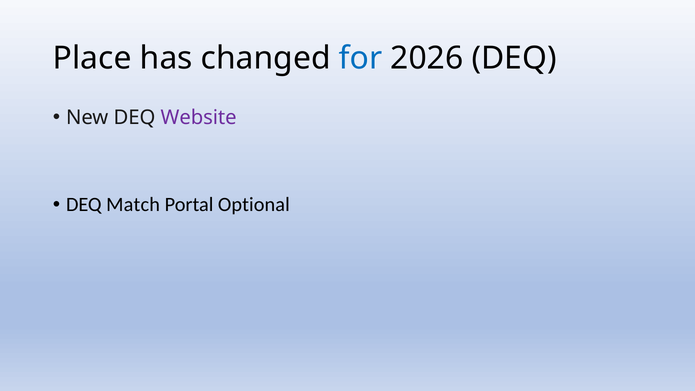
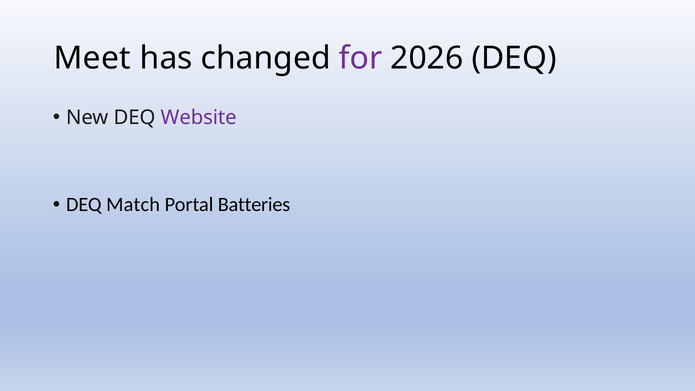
Place: Place -> Meet
for colour: blue -> purple
Optional: Optional -> Batteries
